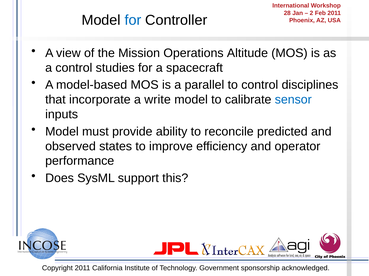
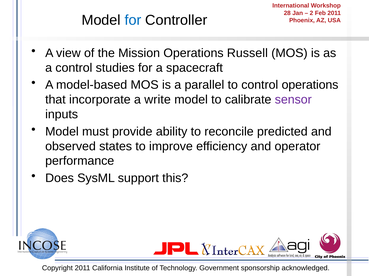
Altitude: Altitude -> Russell
control disciplines: disciplines -> operations
sensor colour: blue -> purple
